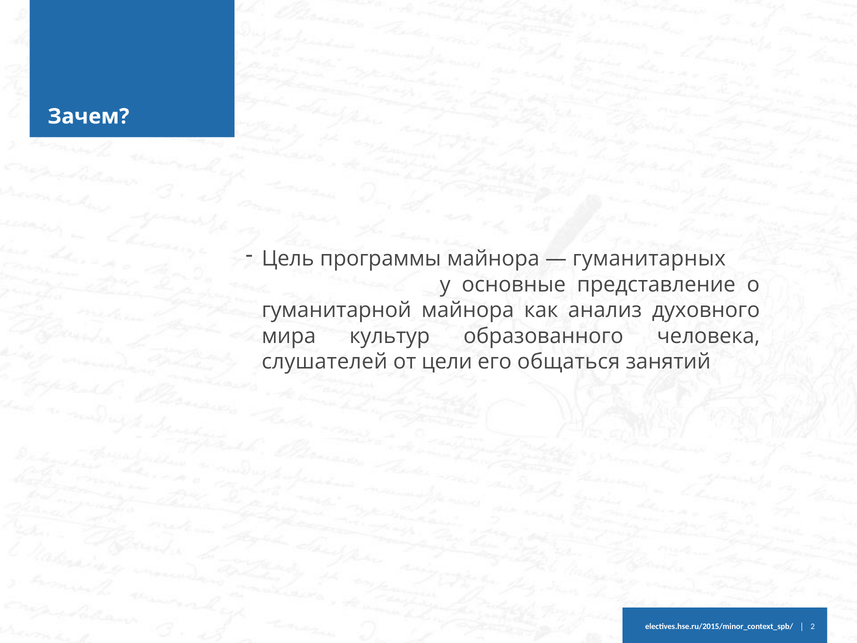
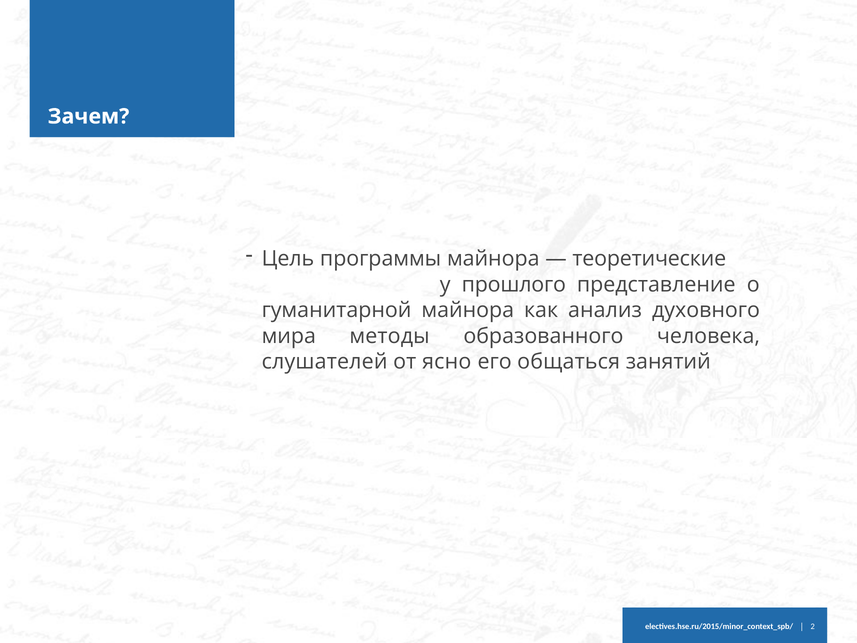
гуманитарных: гуманитарных -> теоретические
основные: основные -> прошлого
культур: культур -> методы
цели: цели -> ясно
